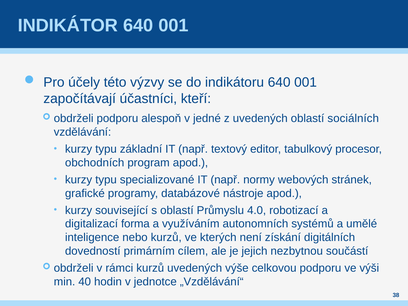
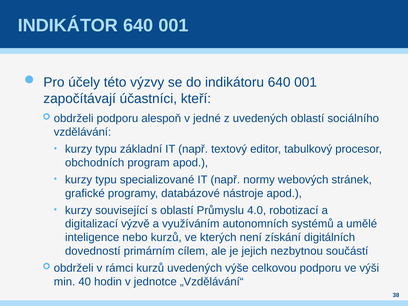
sociálních: sociálních -> sociálního
forma: forma -> výzvě
